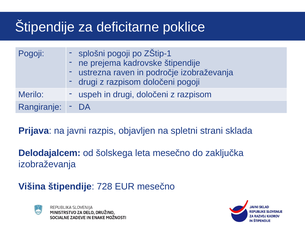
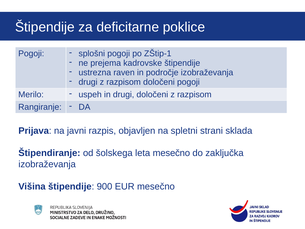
Delodajalcem: Delodajalcem -> Štipendiranje
728: 728 -> 900
